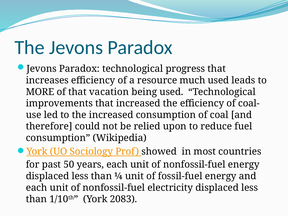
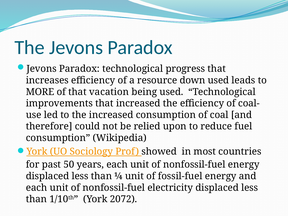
much: much -> down
2083: 2083 -> 2072
